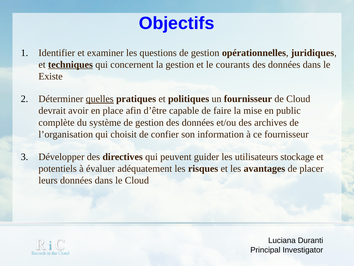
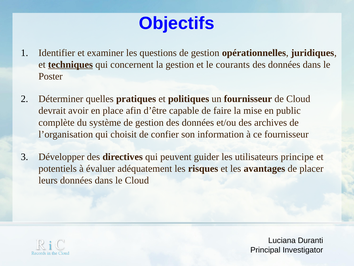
Existe: Existe -> Poster
quelles underline: present -> none
stockage: stockage -> principe
